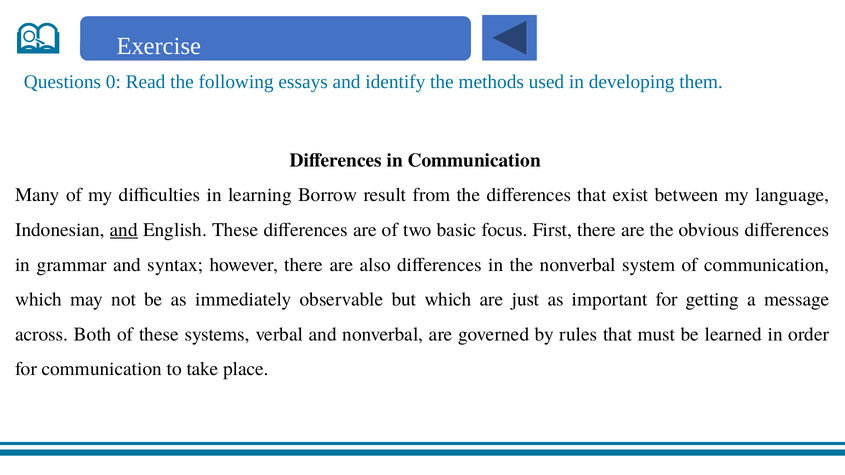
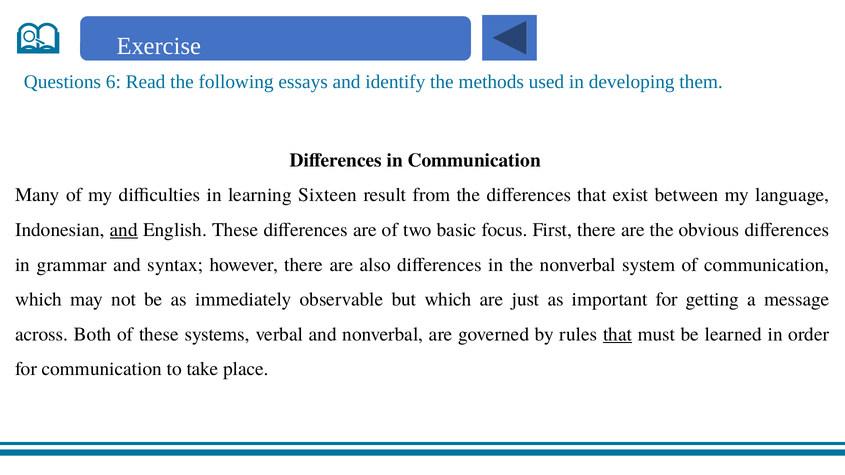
0: 0 -> 6
Borrow: Borrow -> Sixteen
that at (618, 334) underline: none -> present
